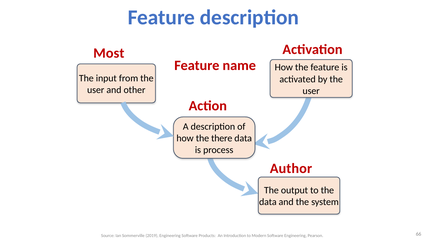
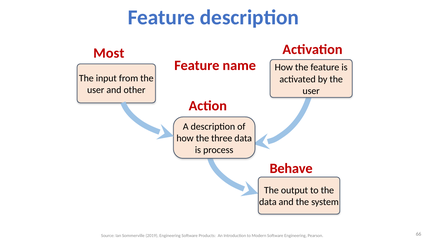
there: there -> three
Author: Author -> Behave
